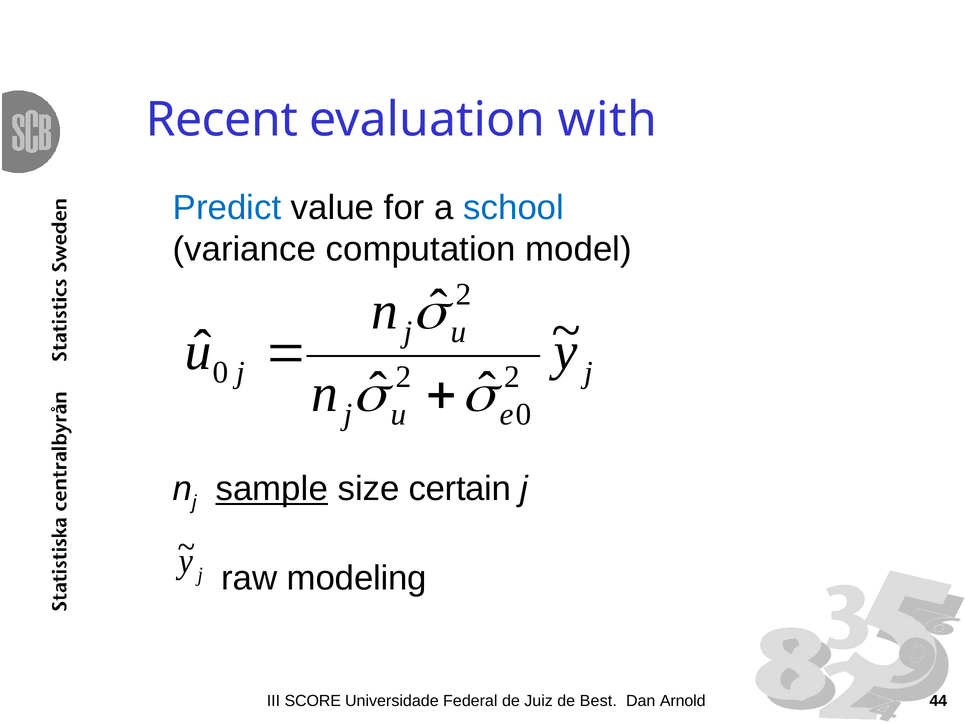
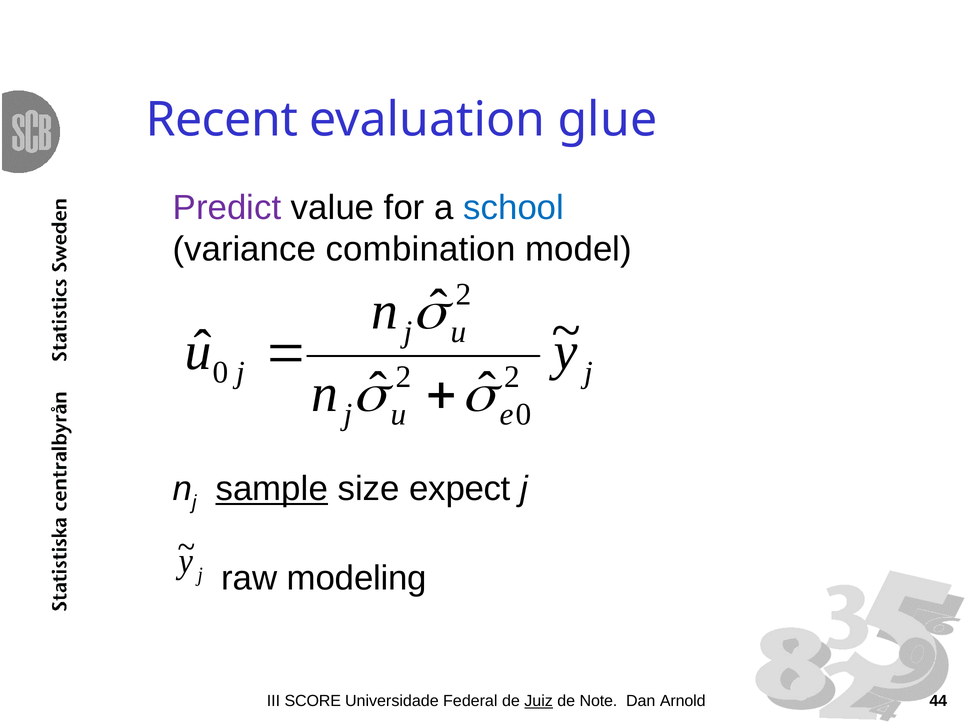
with: with -> glue
Predict colour: blue -> purple
computation: computation -> combination
certain: certain -> expect
Juiz underline: none -> present
Best: Best -> Note
